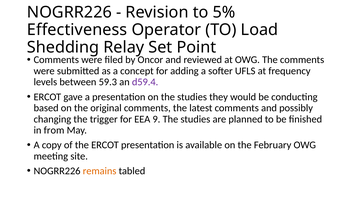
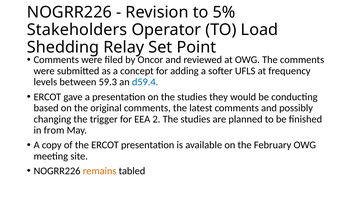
Effectiveness: Effectiveness -> Stakeholders
d59.4 colour: purple -> blue
9: 9 -> 2
